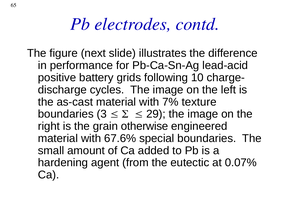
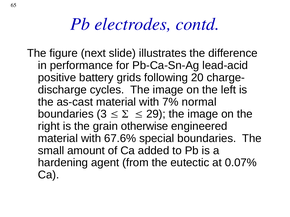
10: 10 -> 20
texture: texture -> normal
